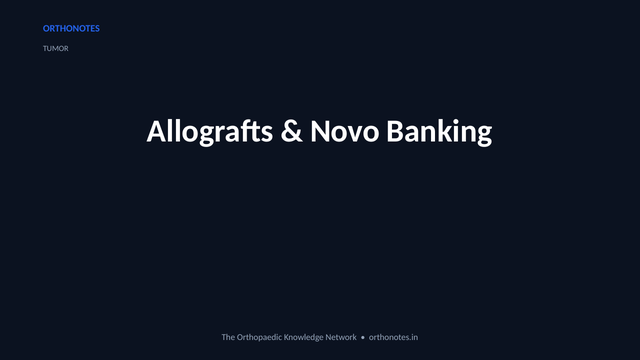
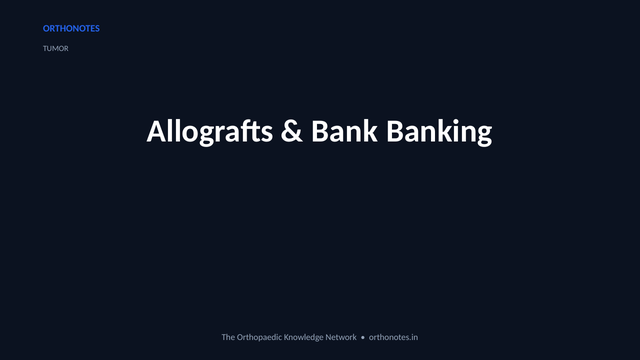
Novo: Novo -> Bank
